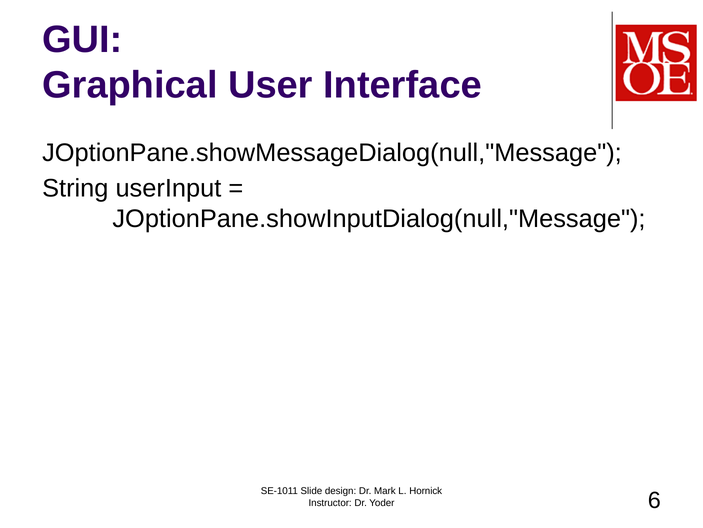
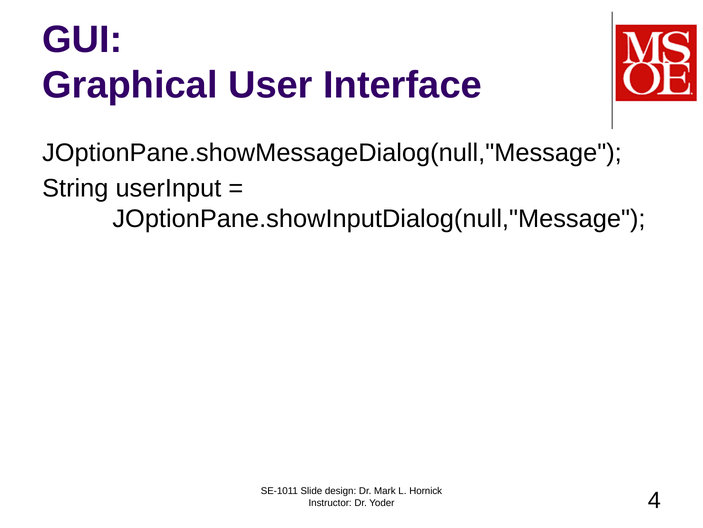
6: 6 -> 4
